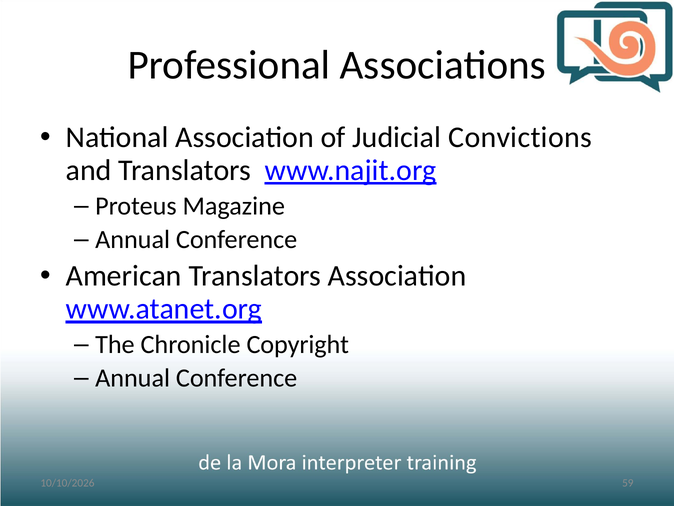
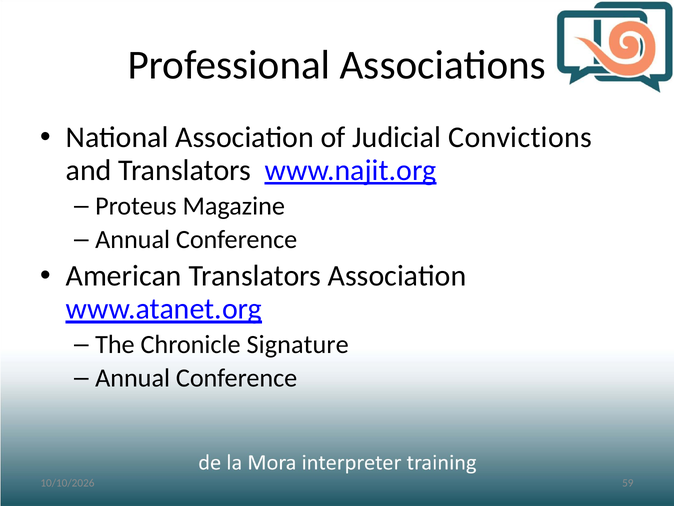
Copyright: Copyright -> Signature
